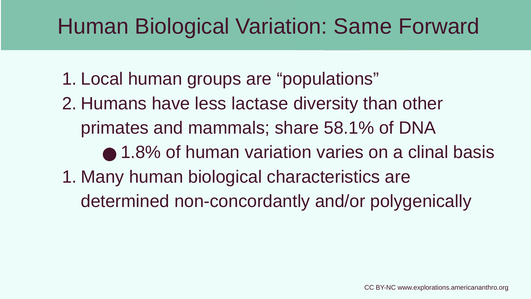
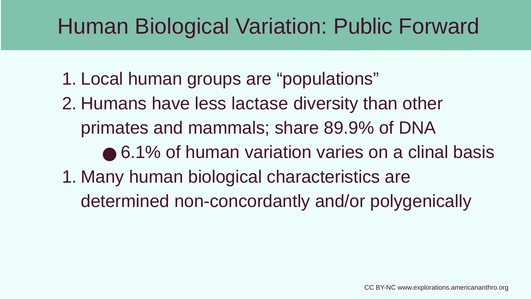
Same: Same -> Public
58.1%: 58.1% -> 89.9%
1.8%: 1.8% -> 6.1%
